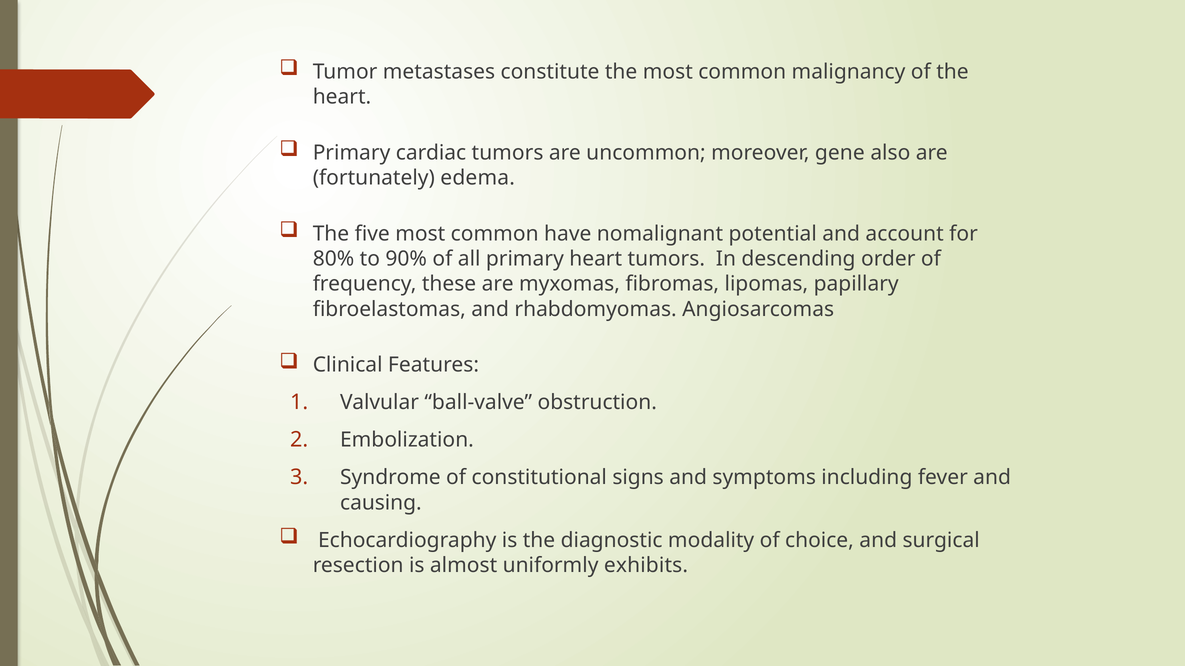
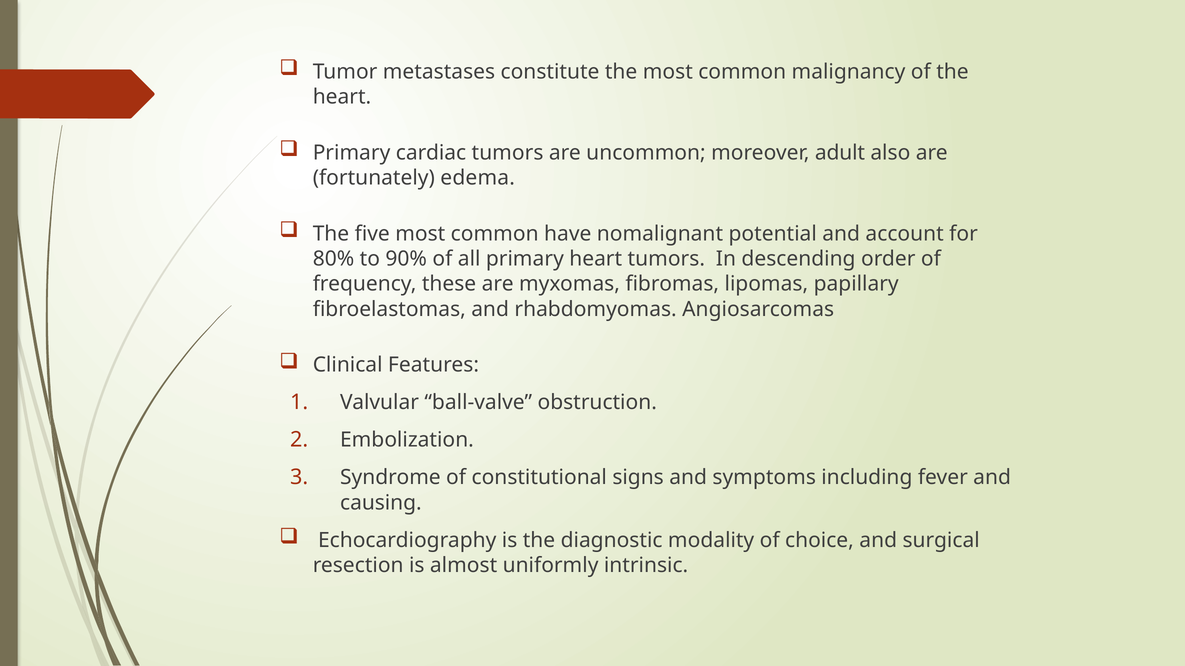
gene: gene -> adult
exhibits: exhibits -> intrinsic
